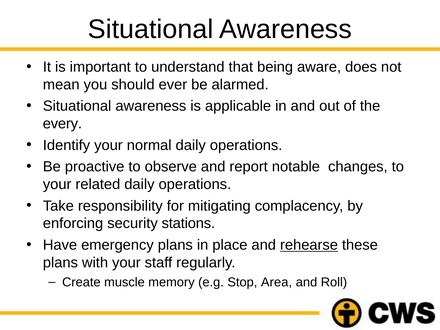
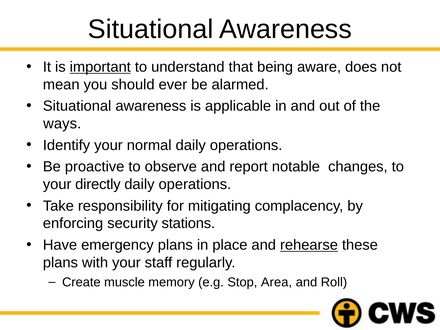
important underline: none -> present
every: every -> ways
related: related -> directly
